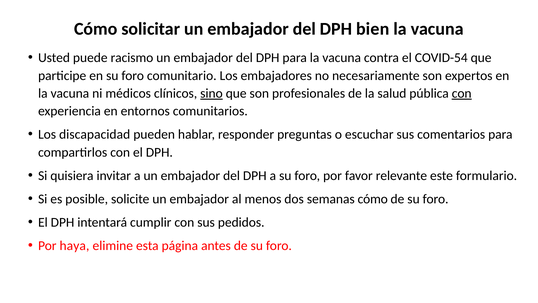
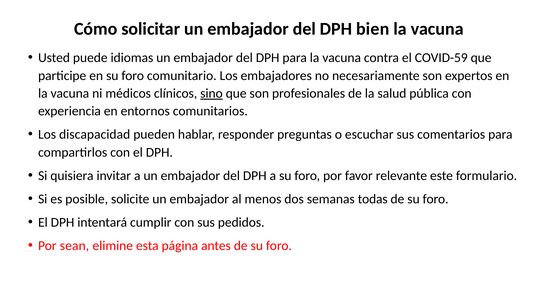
racismo: racismo -> idiomas
COVID-54: COVID-54 -> COVID-59
con at (462, 93) underline: present -> none
semanas cómo: cómo -> todas
haya: haya -> sean
